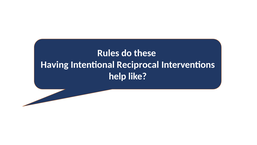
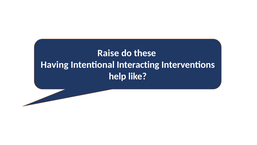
Rules: Rules -> Raise
Reciprocal: Reciprocal -> Interacting
